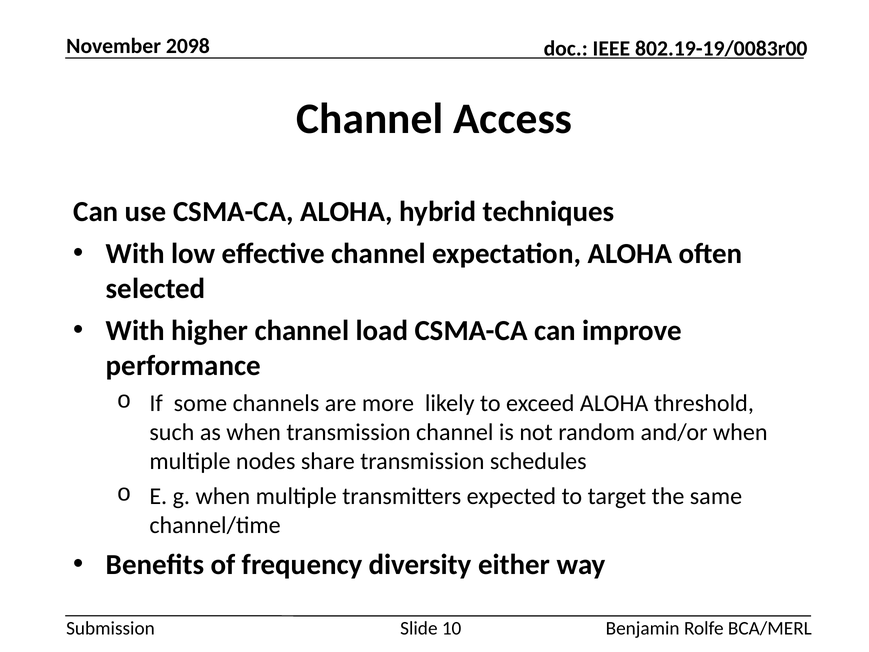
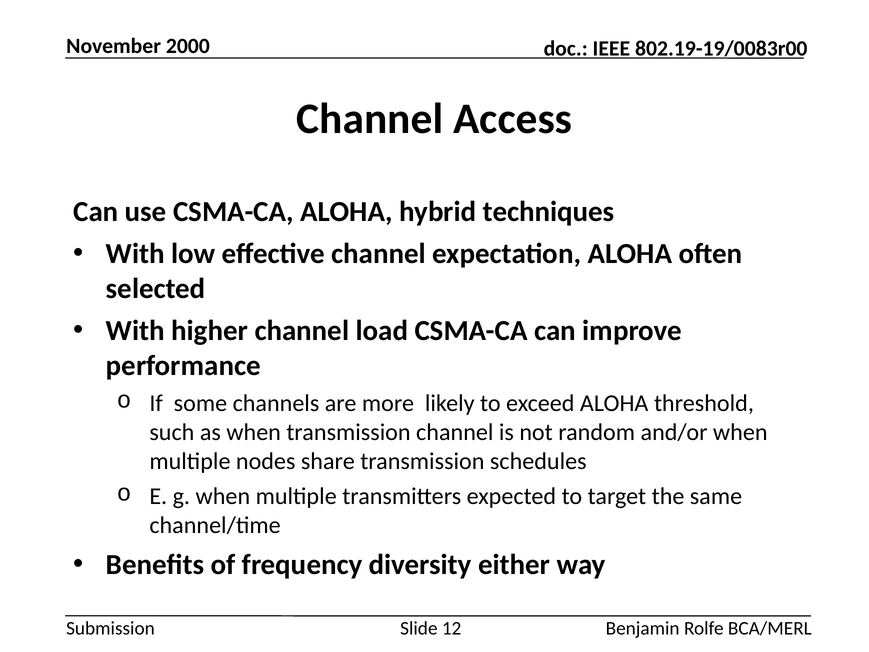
2098: 2098 -> 2000
10: 10 -> 12
